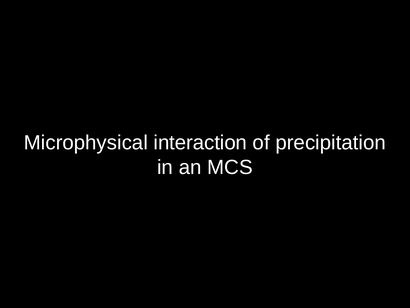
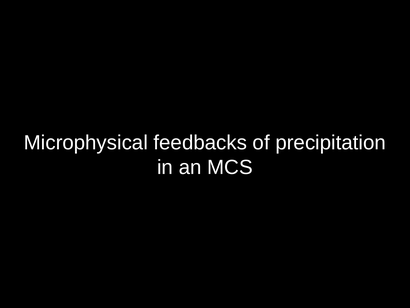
interaction: interaction -> feedbacks
